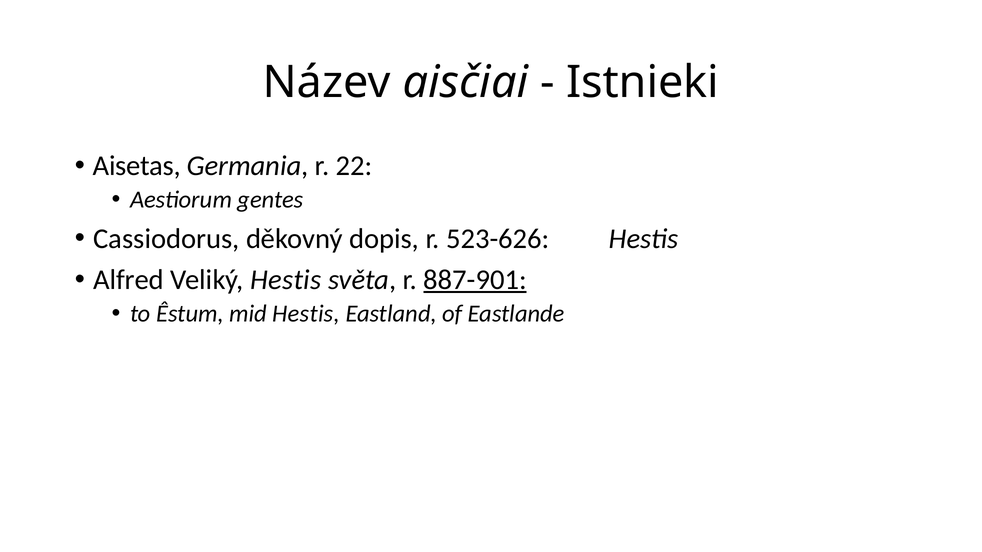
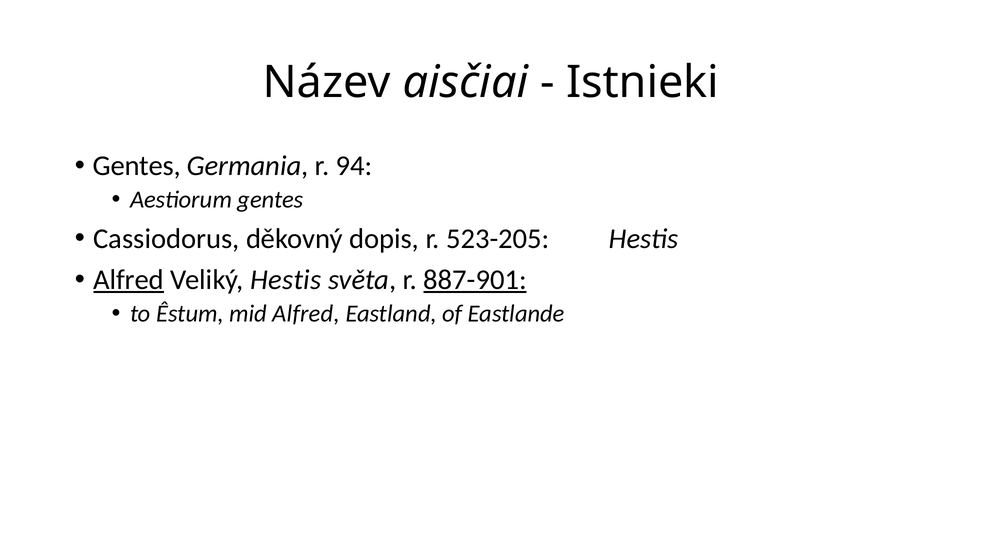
Aisetas at (137, 166): Aisetas -> Gentes
22: 22 -> 94
523-626: 523-626 -> 523-205
Alfred at (129, 280) underline: none -> present
mid Hestis: Hestis -> Alfred
